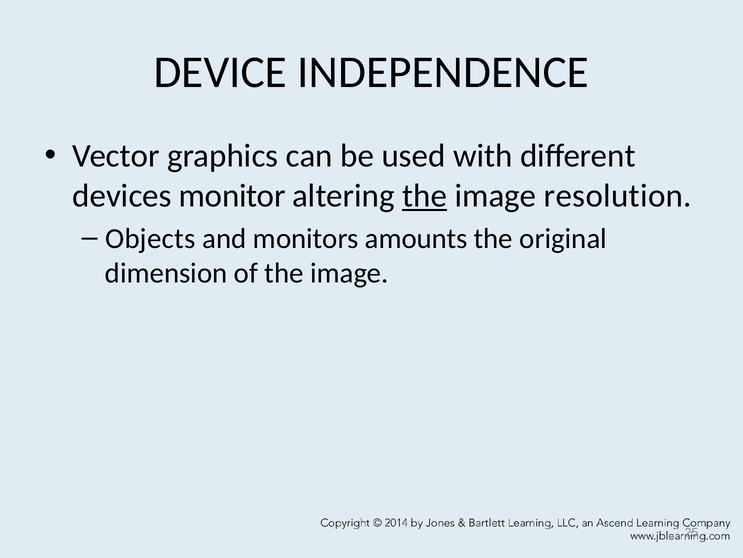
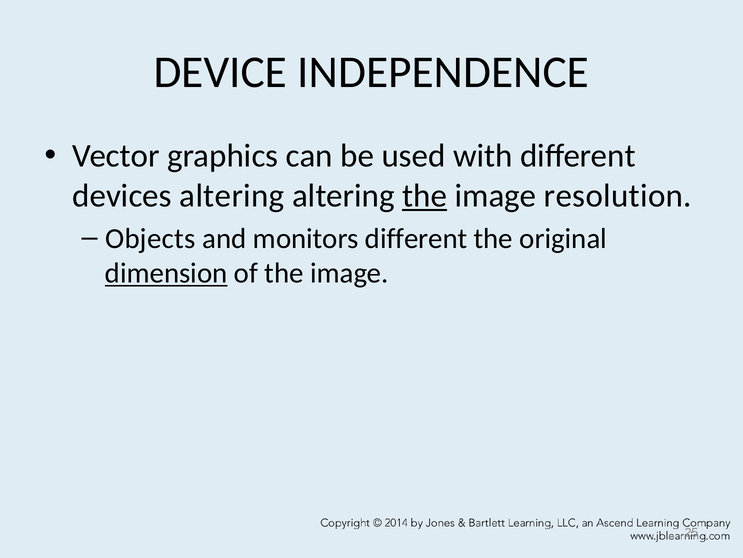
devices monitor: monitor -> altering
monitors amounts: amounts -> different
dimension underline: none -> present
